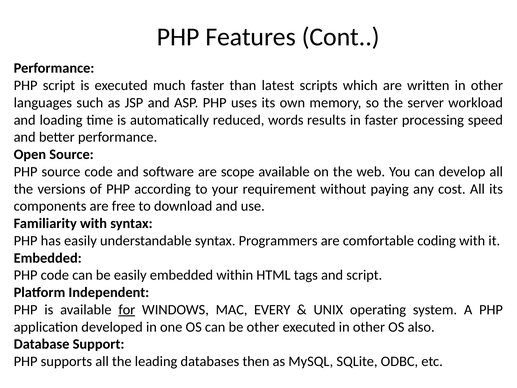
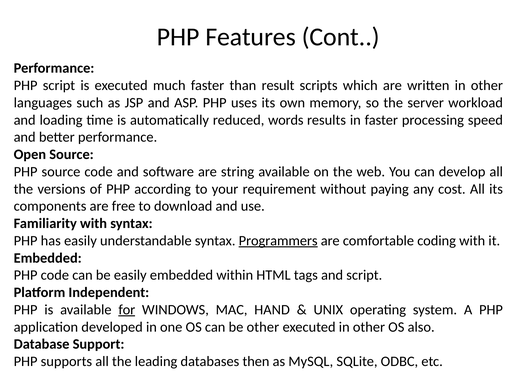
latest: latest -> result
scope: scope -> string
Programmers underline: none -> present
EVERY: EVERY -> HAND
